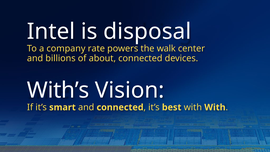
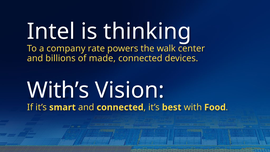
disposal: disposal -> thinking
about: about -> made
with With: With -> Food
